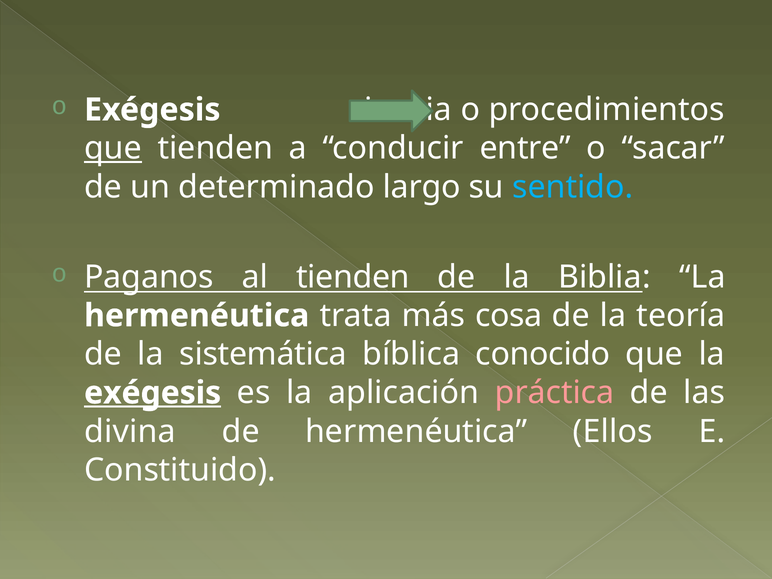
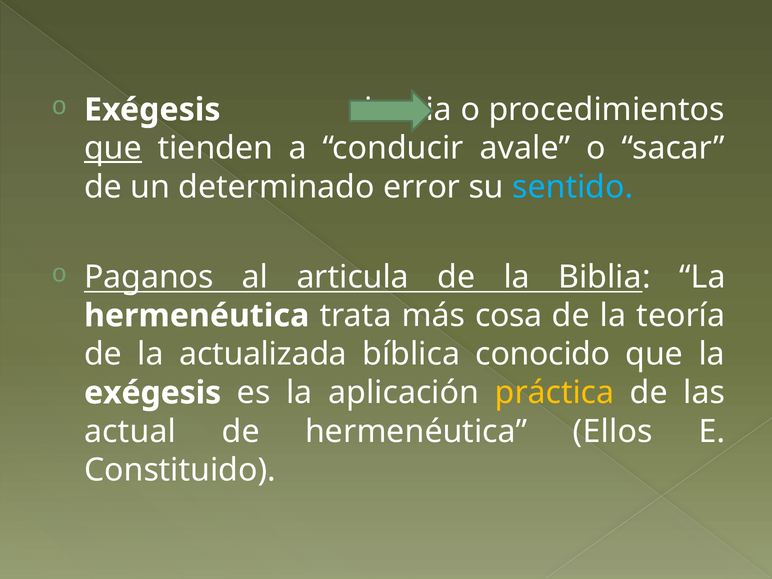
entre: entre -> avale
largo: largo -> error
al tienden: tienden -> articula
sistemática: sistemática -> actualizada
exégesis at (153, 393) underline: present -> none
práctica colour: pink -> yellow
divina: divina -> actual
